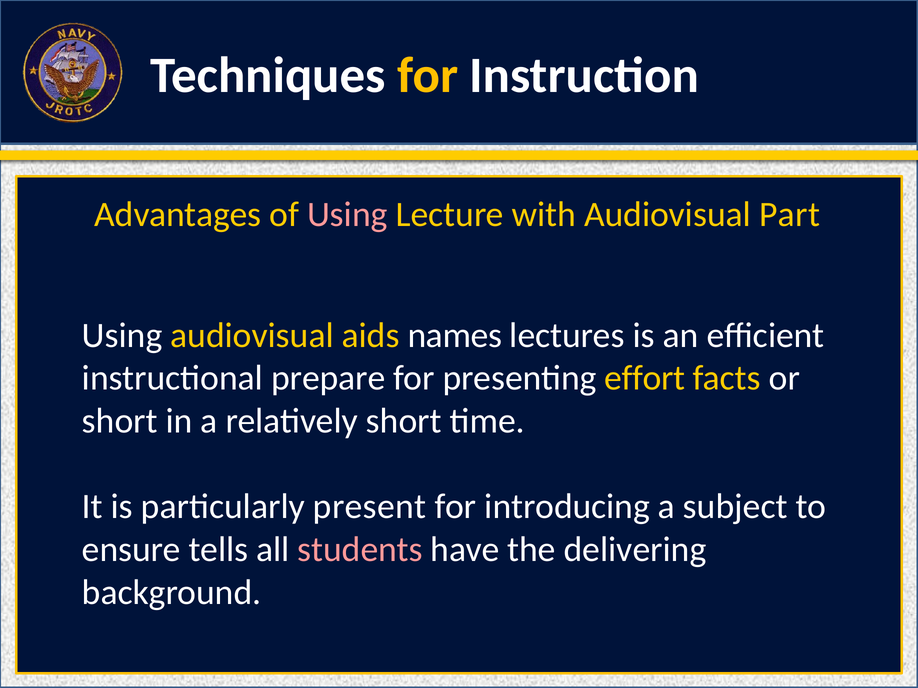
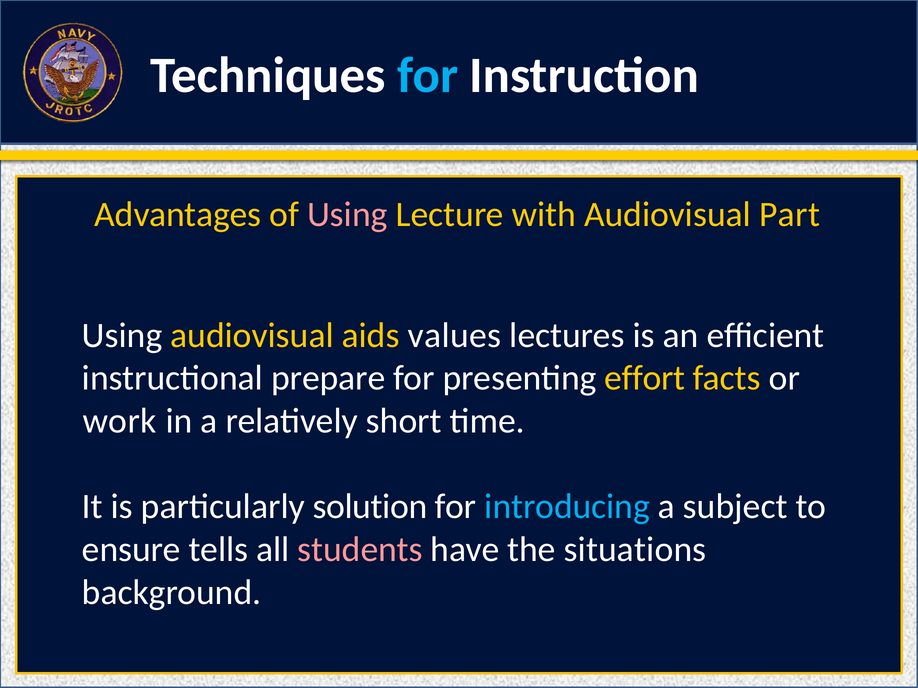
for at (428, 75) colour: yellow -> light blue
names: names -> values
short at (120, 421): short -> work
present: present -> solution
introducing colour: white -> light blue
delivering: delivering -> situations
